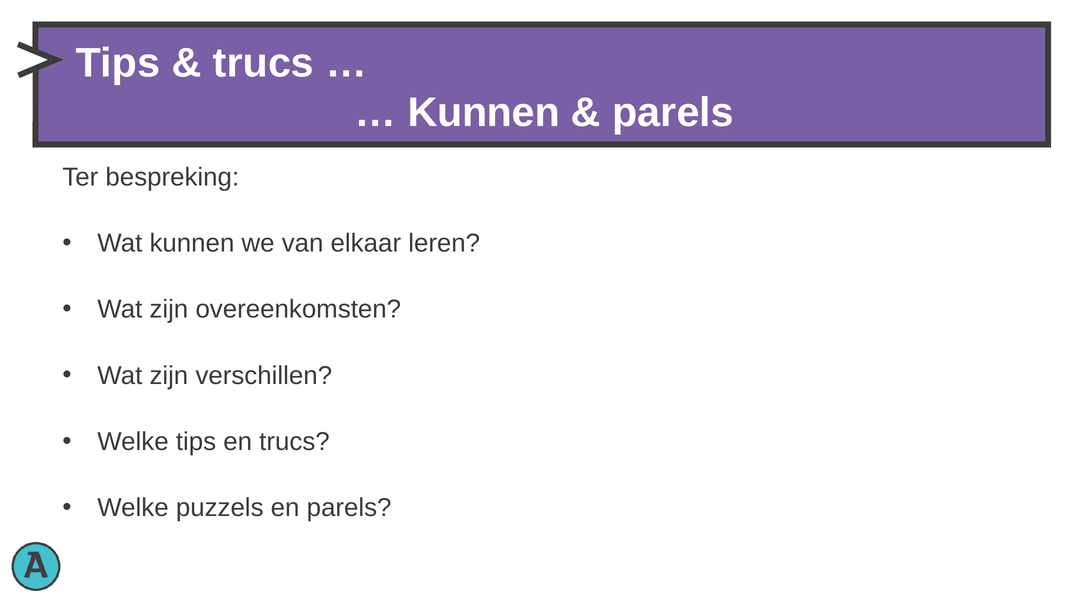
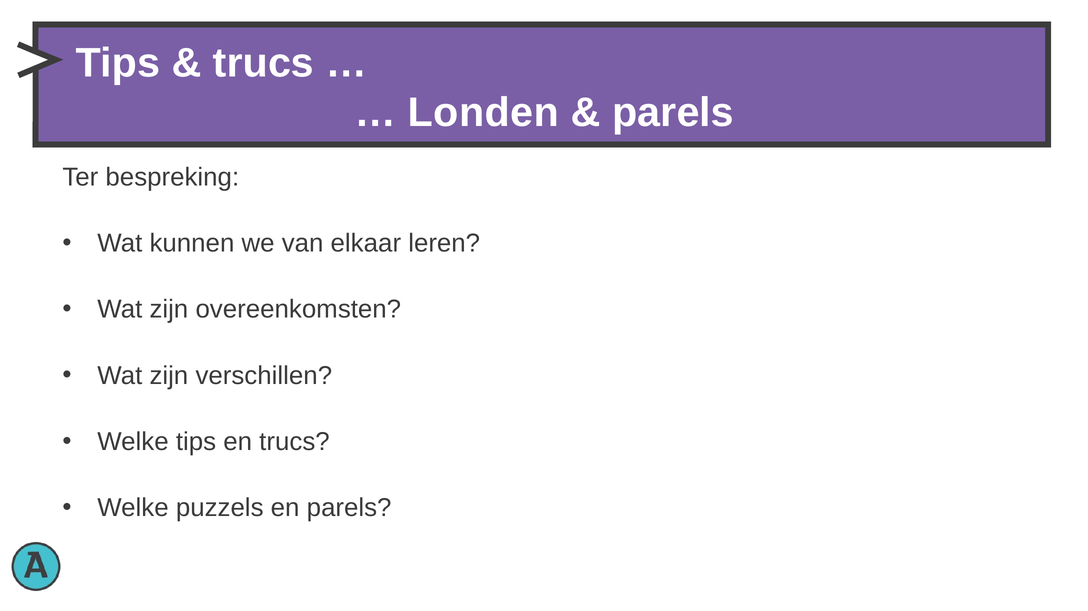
Kunnen at (484, 113): Kunnen -> Londen
